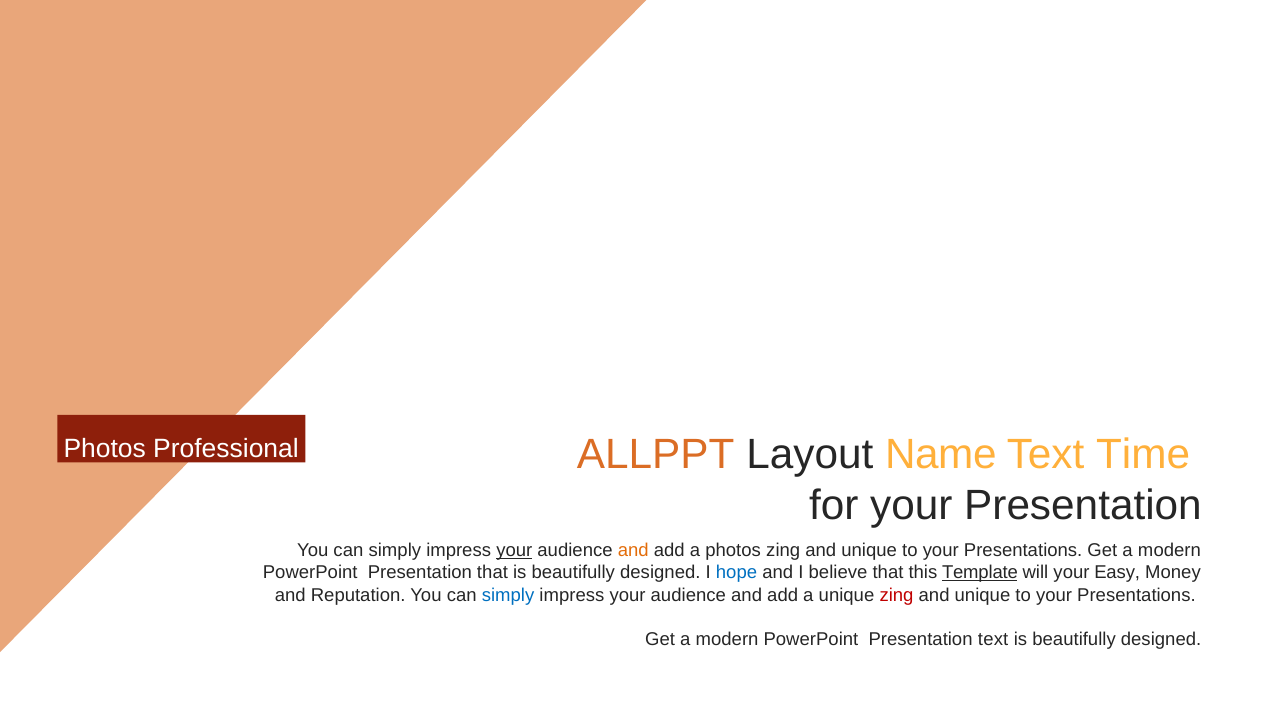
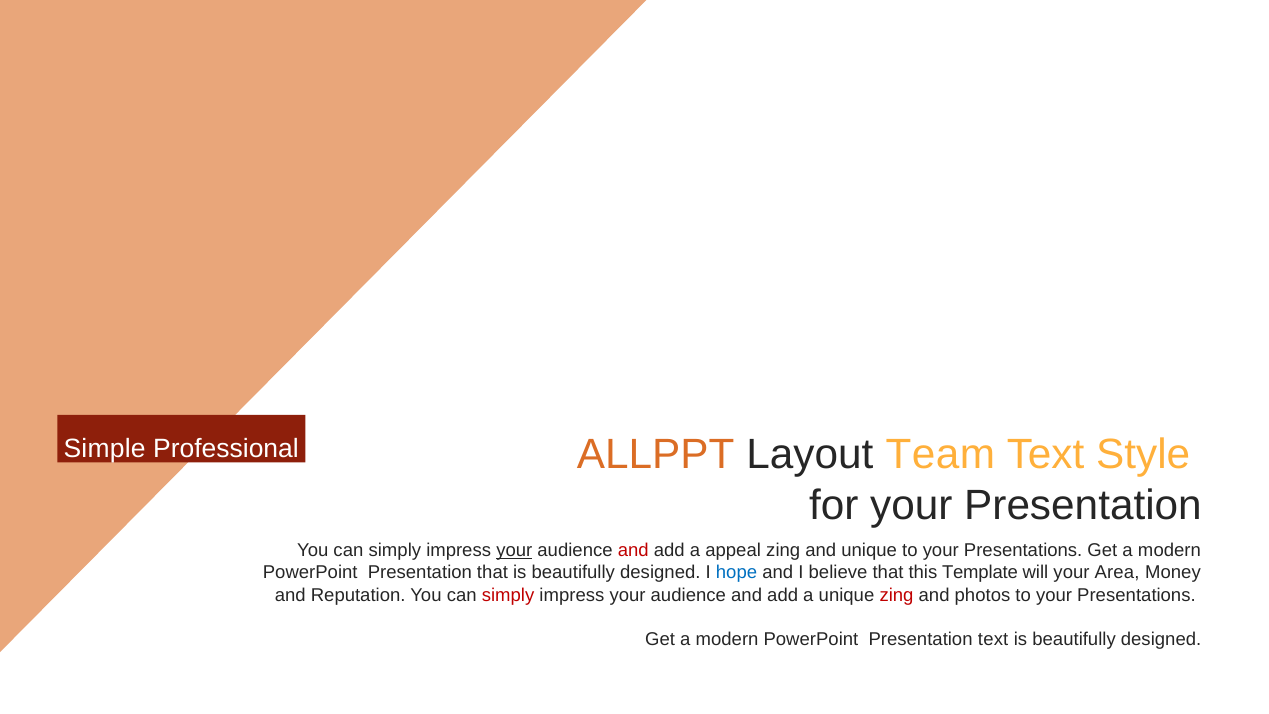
Photos at (105, 448): Photos -> Simple
Name: Name -> Team
Time: Time -> Style
and at (633, 550) colour: orange -> red
a photos: photos -> appeal
Template underline: present -> none
Easy: Easy -> Area
simply at (508, 595) colour: blue -> red
unique at (982, 595): unique -> photos
